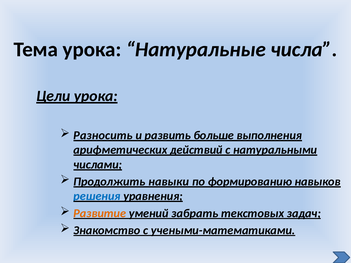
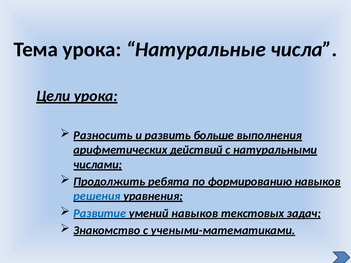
навыки: навыки -> ребята
Развитие colour: orange -> blue
умений забрать: забрать -> навыков
